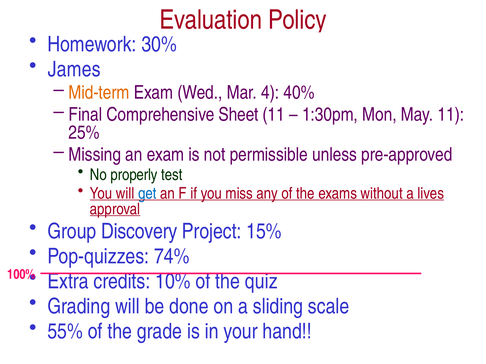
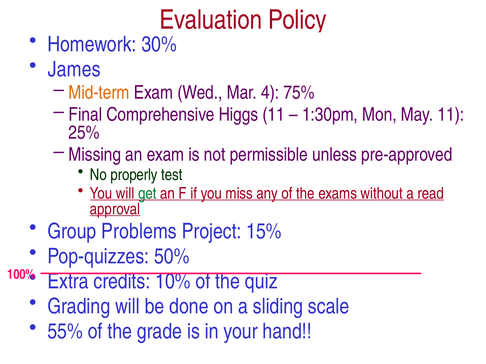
40%: 40% -> 75%
Sheet: Sheet -> Higgs
get colour: blue -> green
lives: lives -> read
Discovery: Discovery -> Problems
74%: 74% -> 50%
